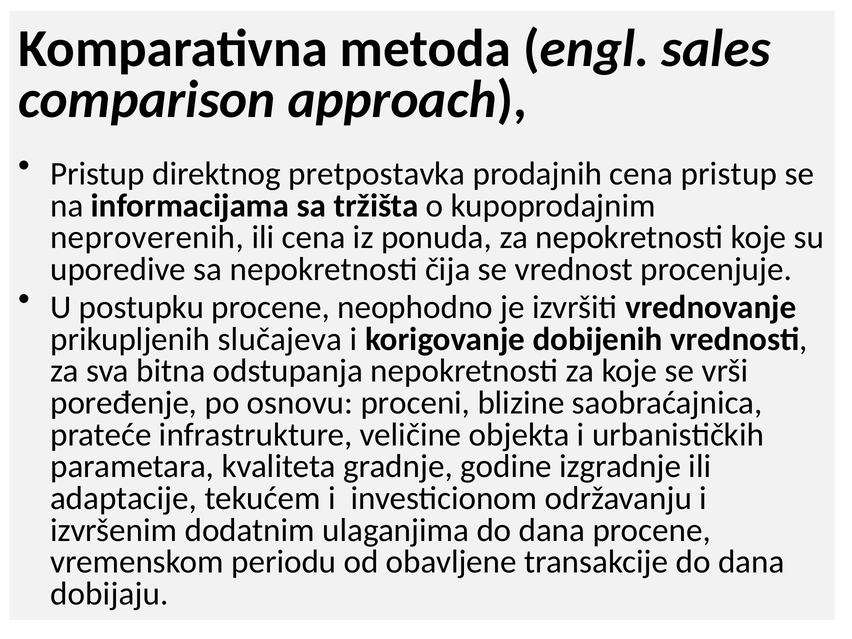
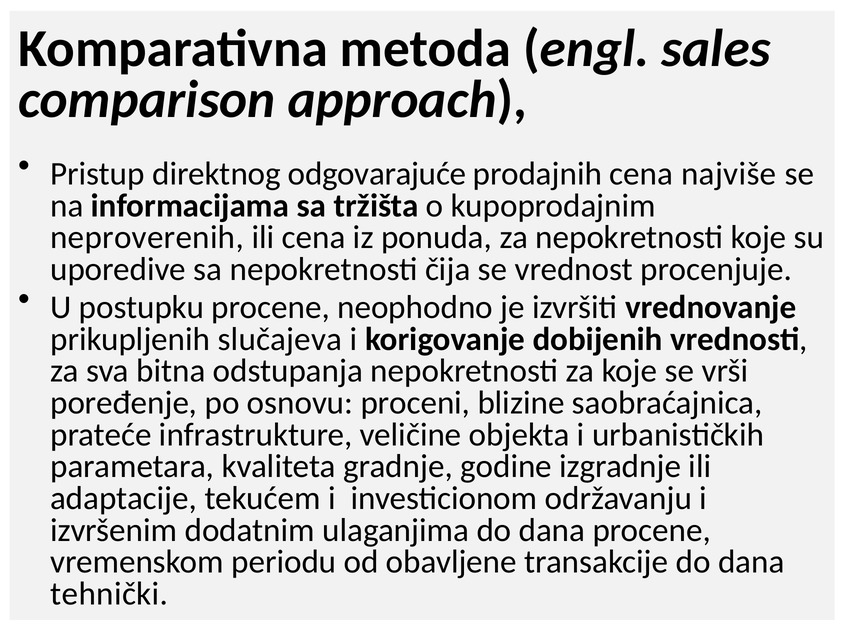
pretpostavka: pretpostavka -> odgovarajuće
cena pristup: pristup -> najviše
dobijaju: dobijaju -> tehnički
